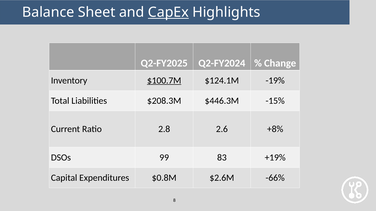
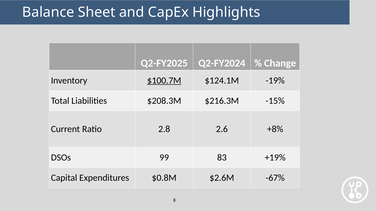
CapEx underline: present -> none
$446.3M: $446.3M -> $216.3M
-66%: -66% -> -67%
